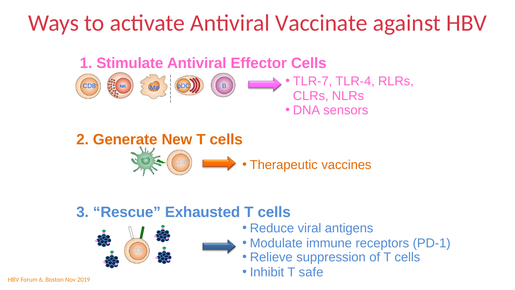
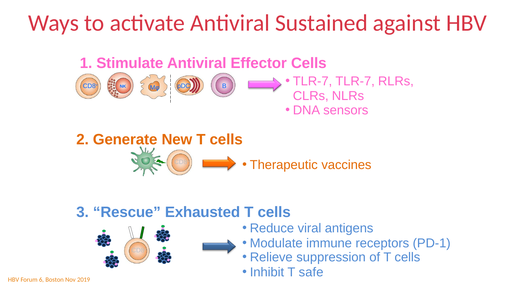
Vaccinate: Vaccinate -> Sustained
TLR-7 TLR-4: TLR-4 -> TLR-7
